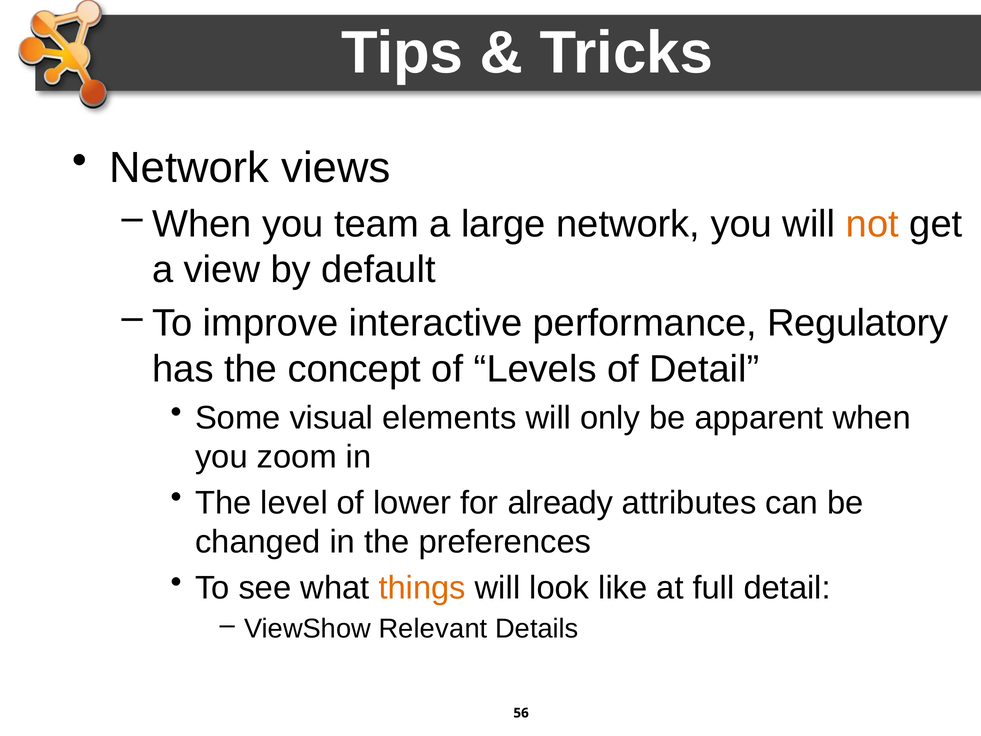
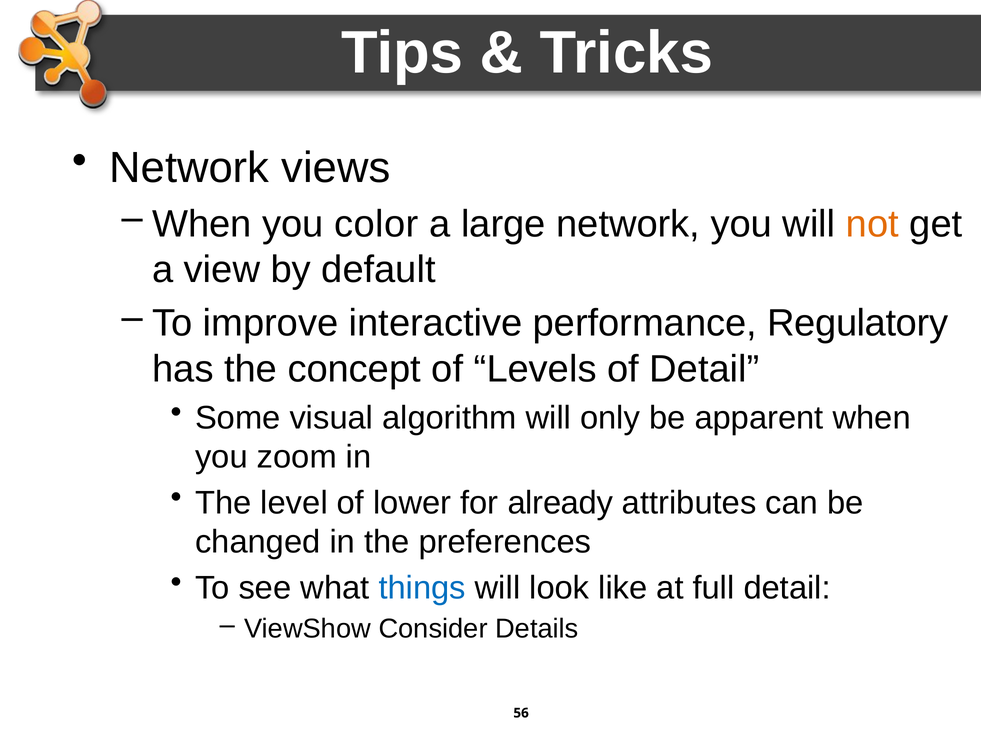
team: team -> color
elements: elements -> algorithm
things colour: orange -> blue
Relevant: Relevant -> Consider
